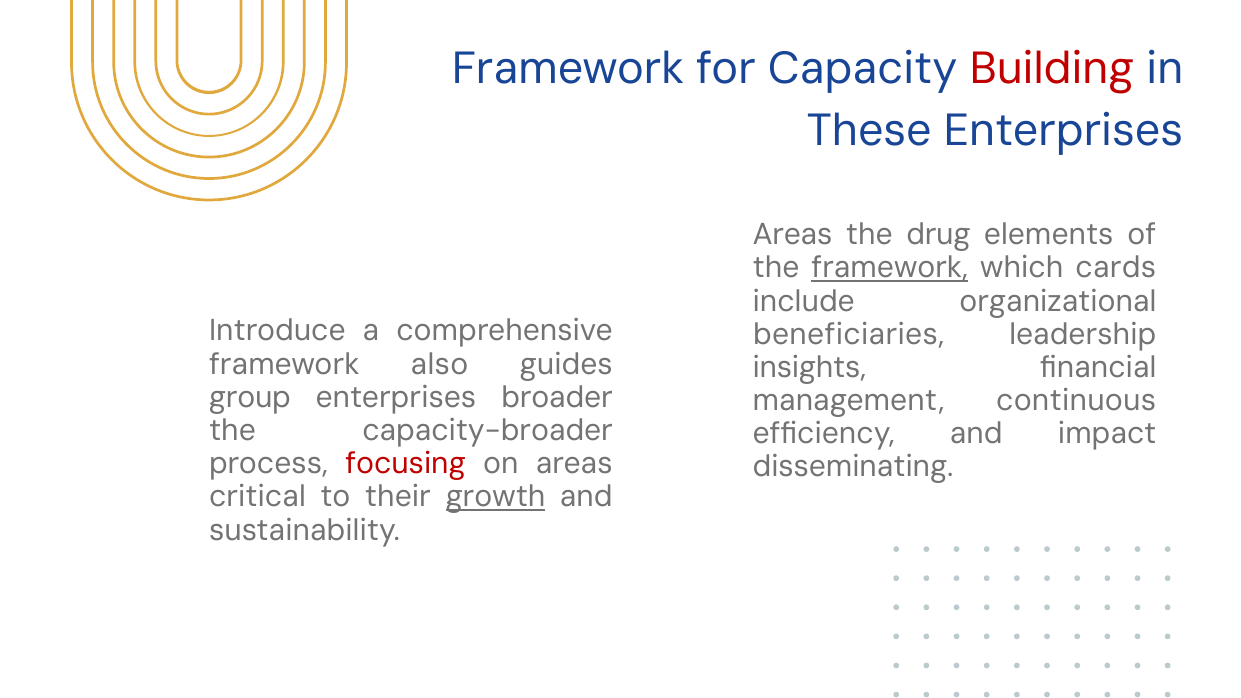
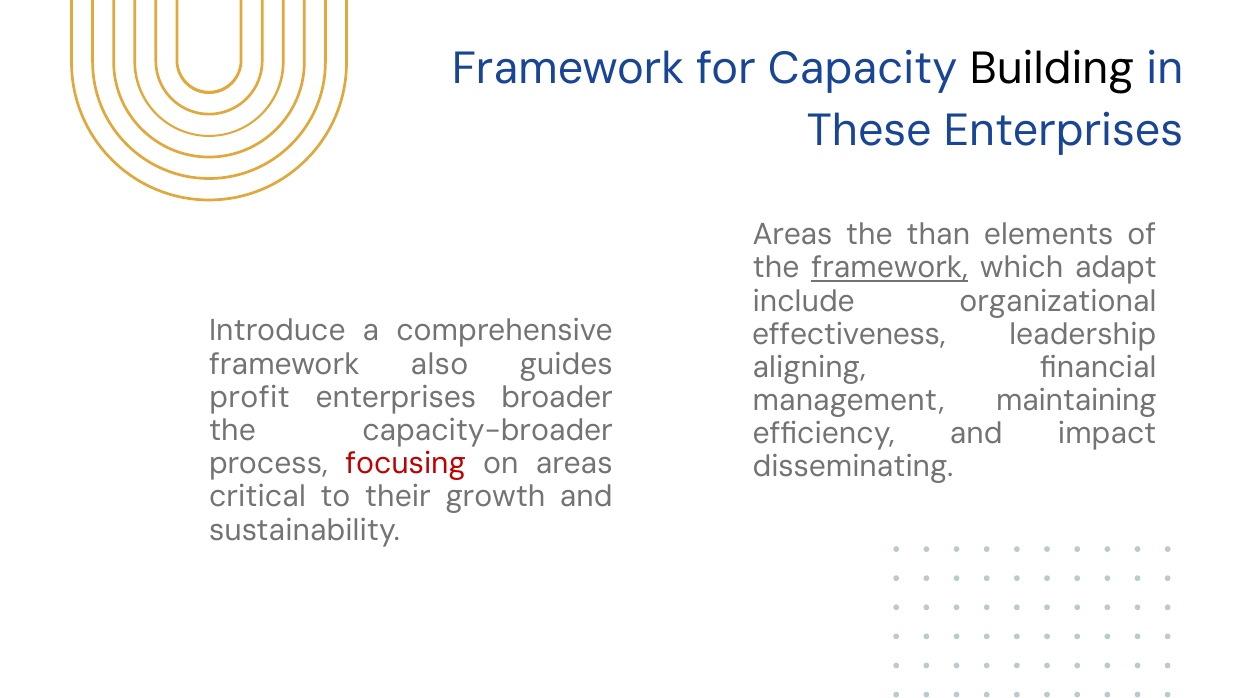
Building colour: red -> black
drug: drug -> than
cards: cards -> adapt
beneficiaries: beneficiaries -> effectiveness
insights: insights -> aligning
group: group -> profit
continuous: continuous -> maintaining
growth underline: present -> none
